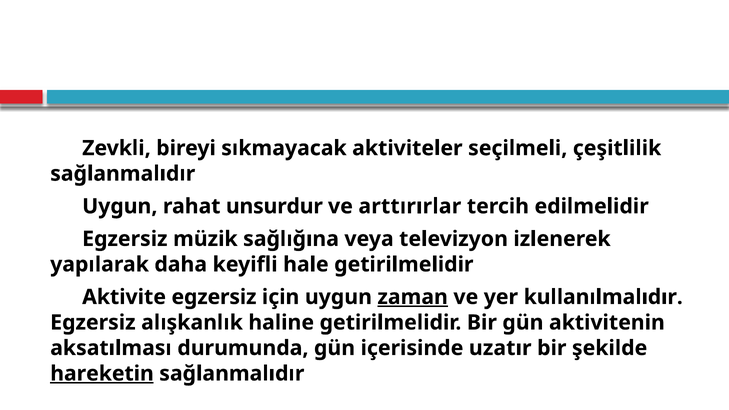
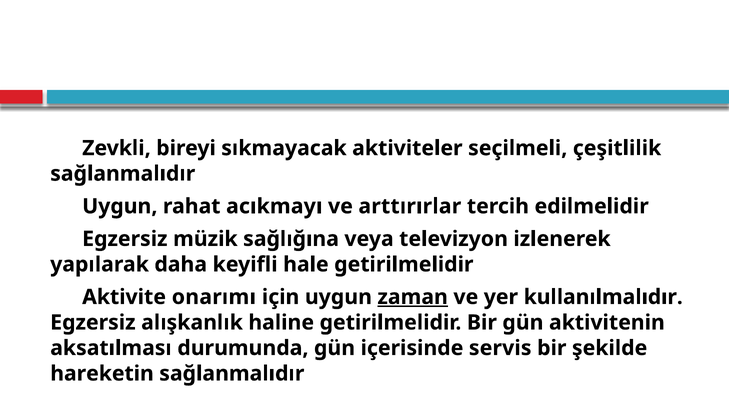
unsurdur: unsurdur -> acıkmayı
Aktivite egzersiz: egzersiz -> onarımı
uzatır: uzatır -> servis
hareketin underline: present -> none
